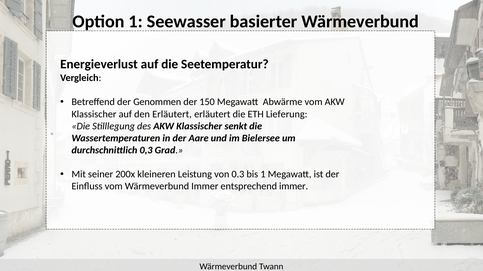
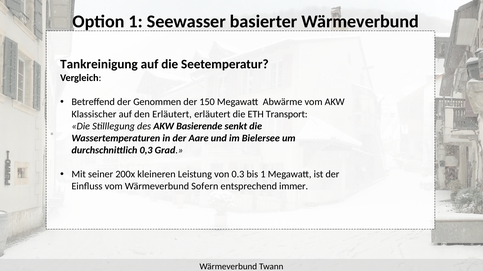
Energieverlust: Energieverlust -> Tankreinigung
Lieferung: Lieferung -> Transport
des AKW Klassischer: Klassischer -> Basierende
Wärmeverbund Immer: Immer -> Sofern
